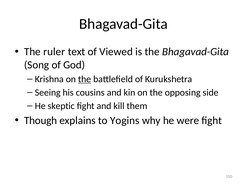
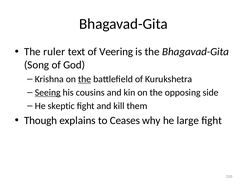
Viewed: Viewed -> Veering
Seeing underline: none -> present
Yogins: Yogins -> Ceases
were: were -> large
